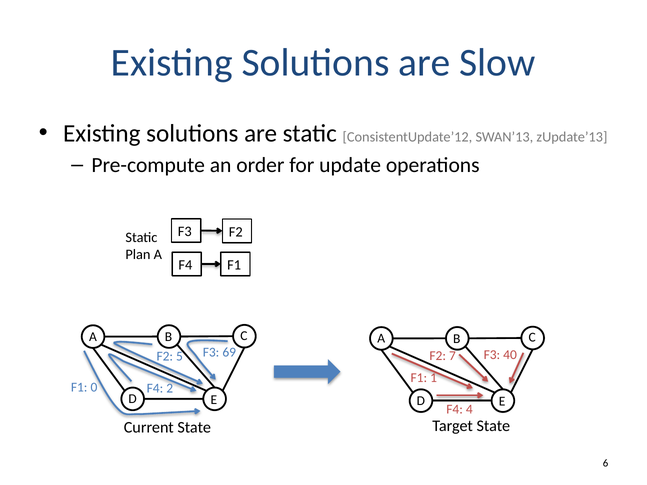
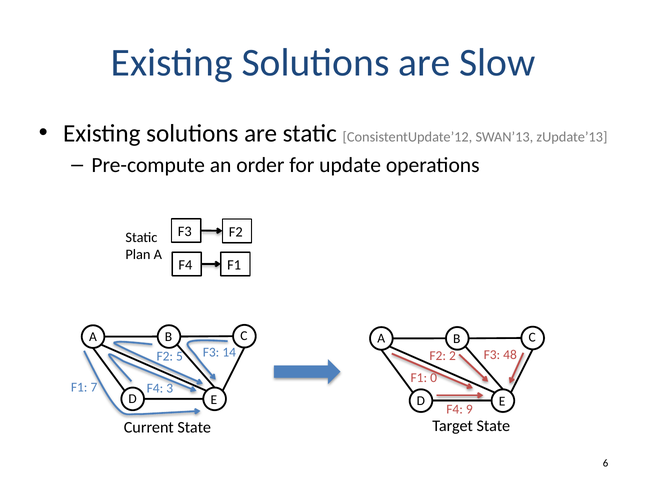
69: 69 -> 14
7: 7 -> 2
40: 40 -> 48
1: 1 -> 0
0: 0 -> 7
2: 2 -> 3
4: 4 -> 9
